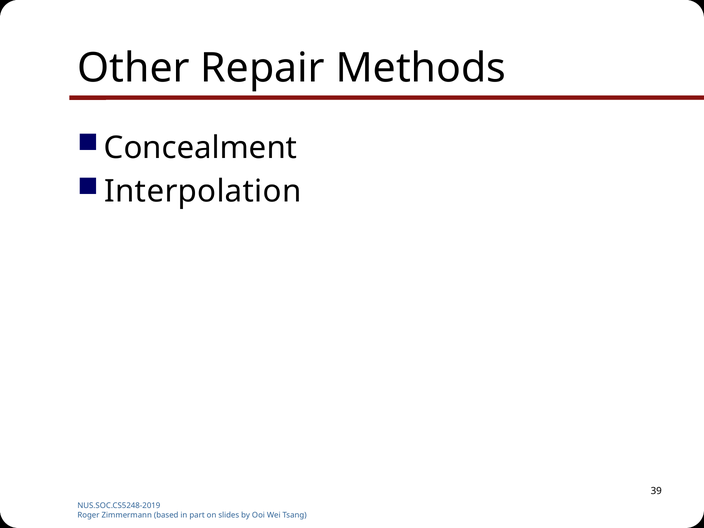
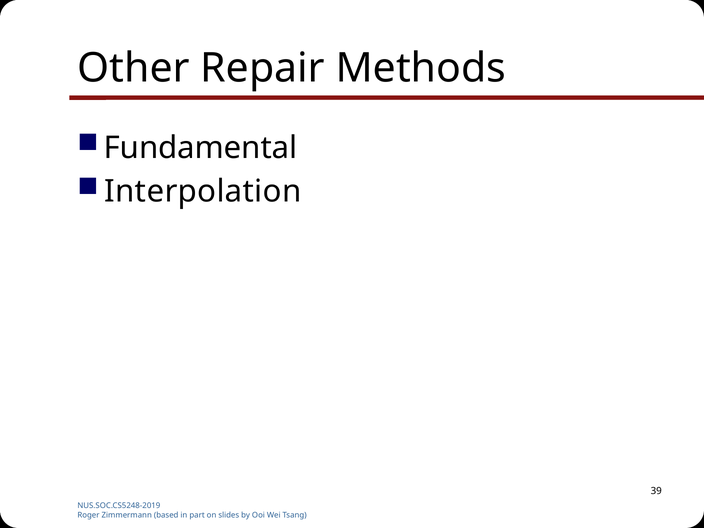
Concealment: Concealment -> Fundamental
